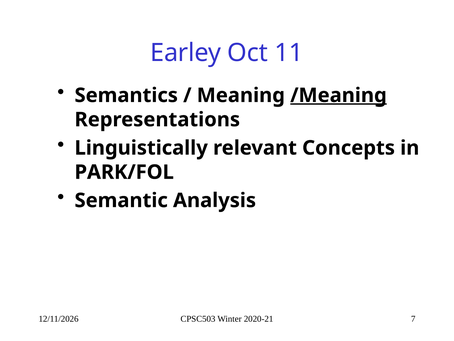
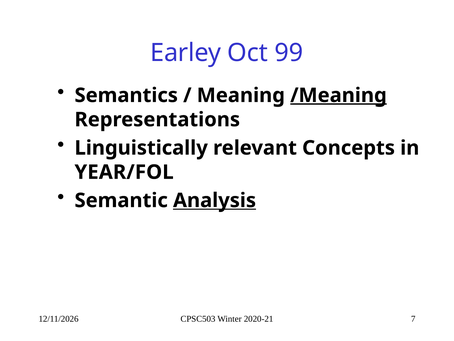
11: 11 -> 99
PARK/FOL: PARK/FOL -> YEAR/FOL
Analysis underline: none -> present
